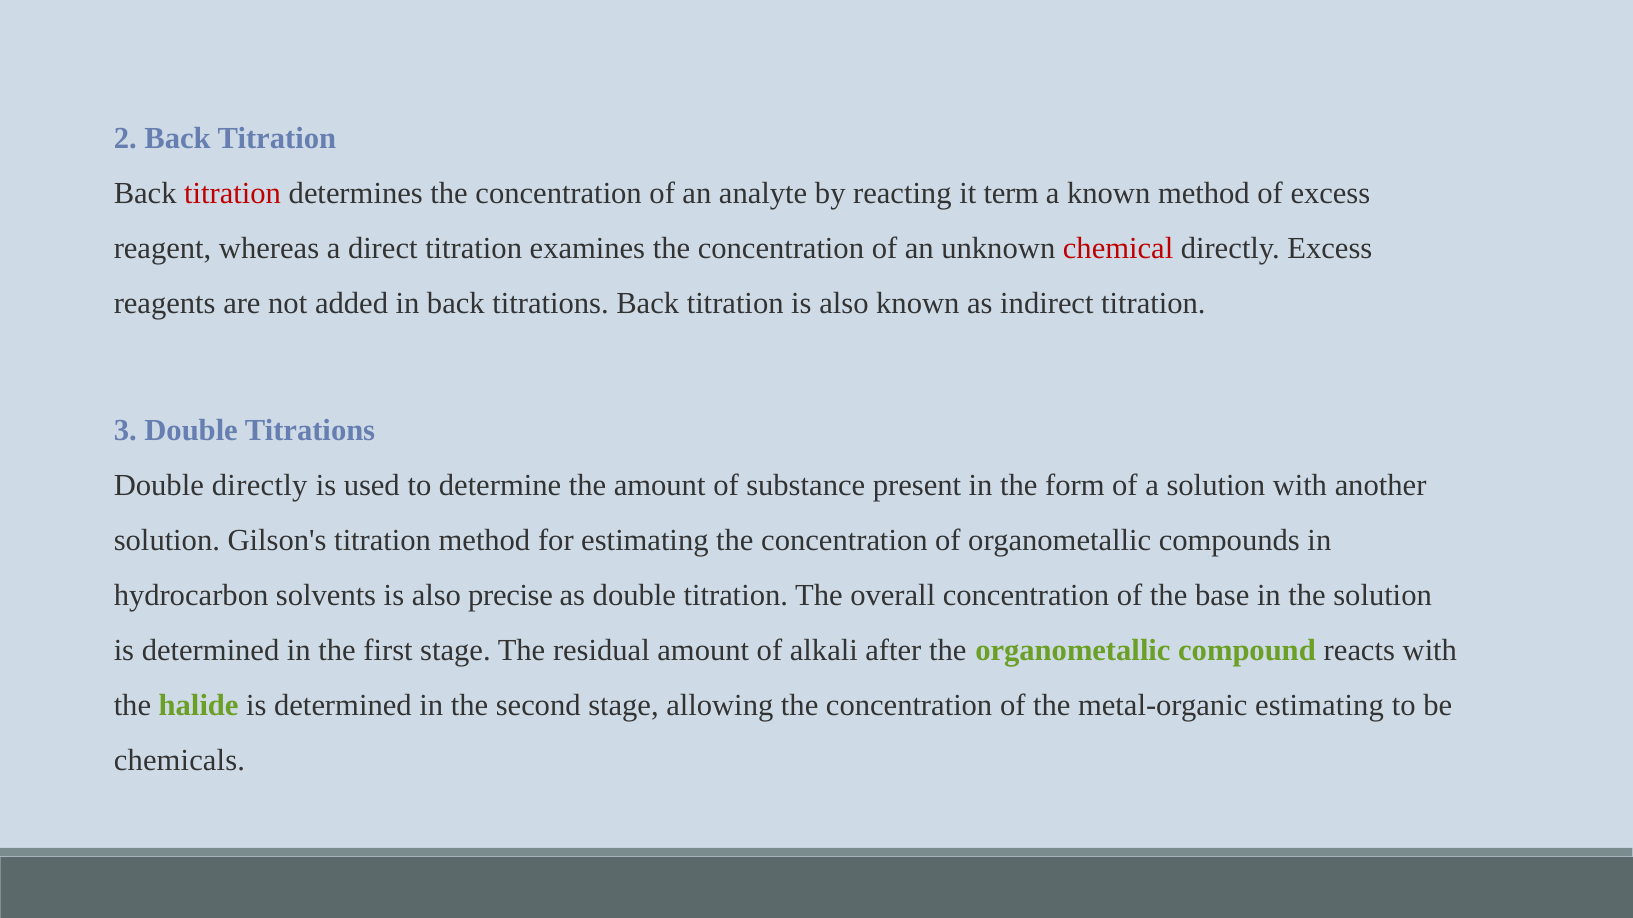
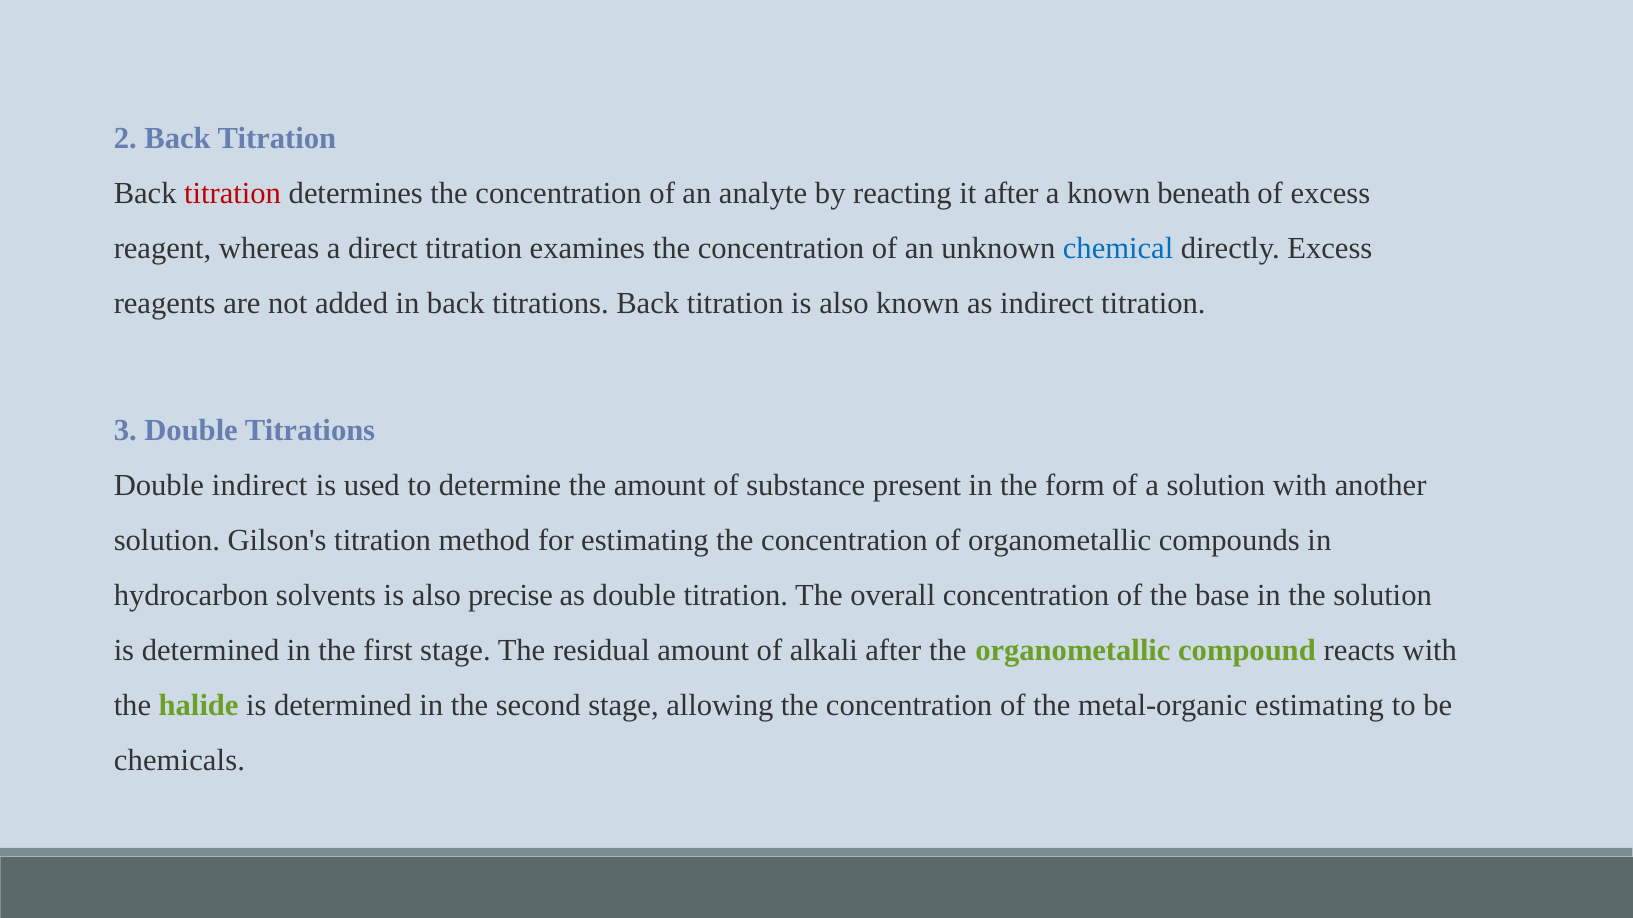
it term: term -> after
known method: method -> beneath
chemical colour: red -> blue
Double directly: directly -> indirect
